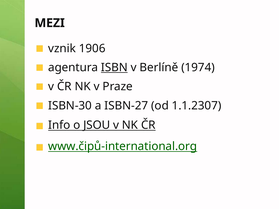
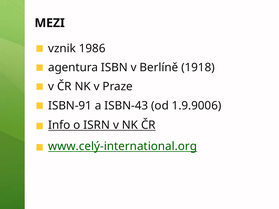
1906: 1906 -> 1986
ISBN underline: present -> none
1974: 1974 -> 1918
ISBN-30: ISBN-30 -> ISBN-91
ISBN-27: ISBN-27 -> ISBN-43
1.1.2307: 1.1.2307 -> 1.9.9006
JSOU: JSOU -> ISRN
www.čipů-international.org: www.čipů-international.org -> www.celý-international.org
